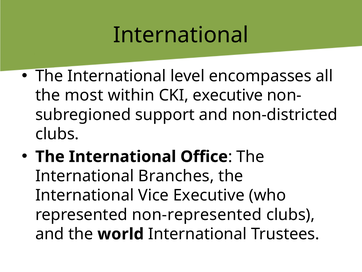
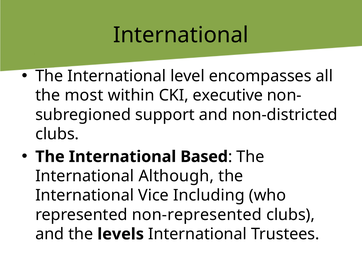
Office: Office -> Based
Branches: Branches -> Although
Vice Executive: Executive -> Including
world: world -> levels
